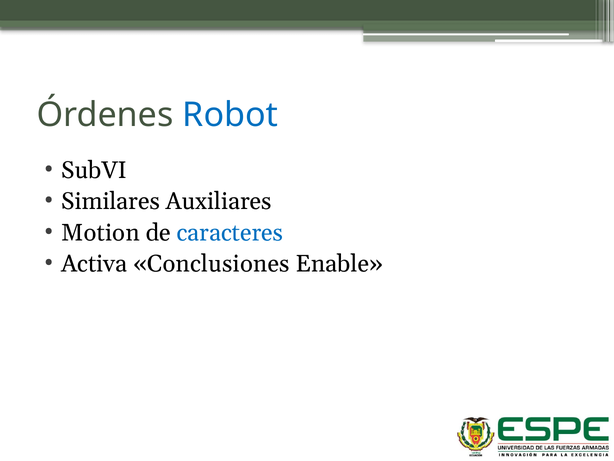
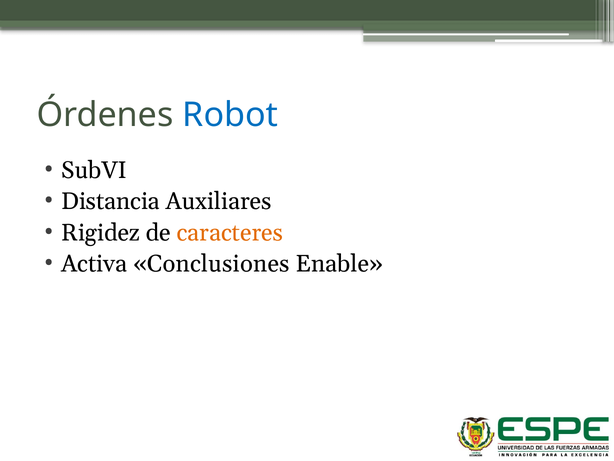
Similares: Similares -> Distancia
Motion: Motion -> Rigidez
caracteres colour: blue -> orange
